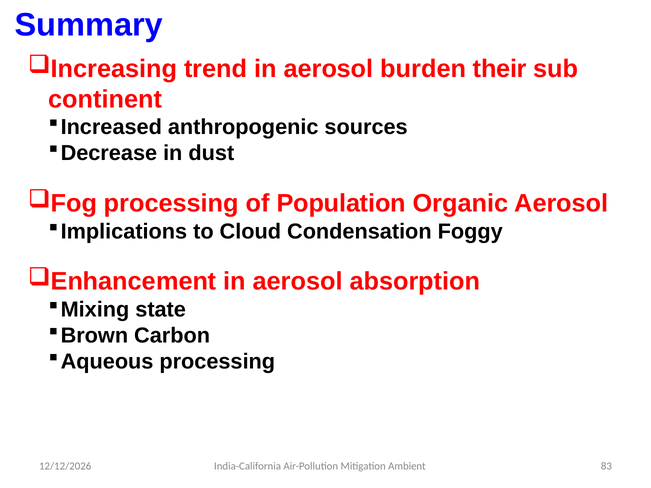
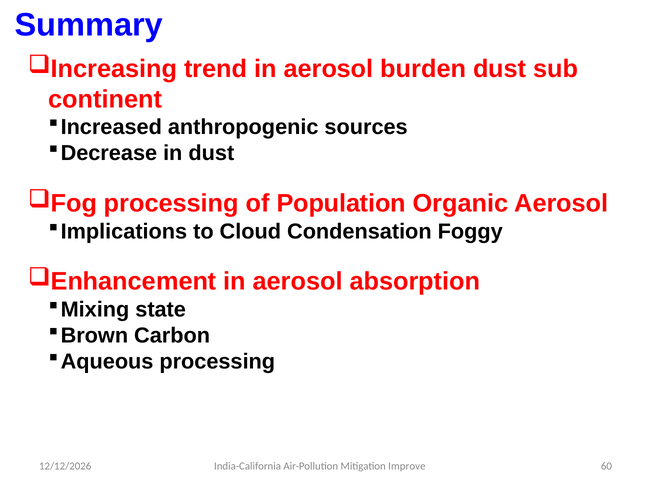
burden their: their -> dust
83: 83 -> 60
Ambient: Ambient -> Improve
